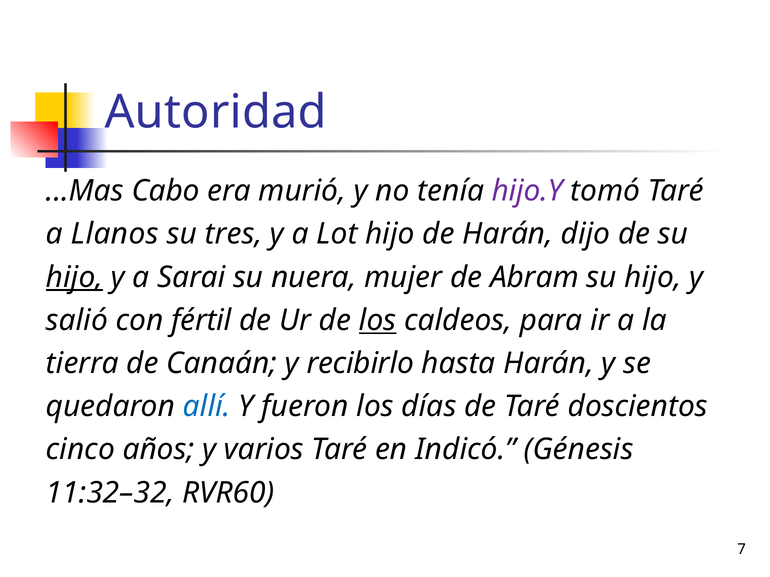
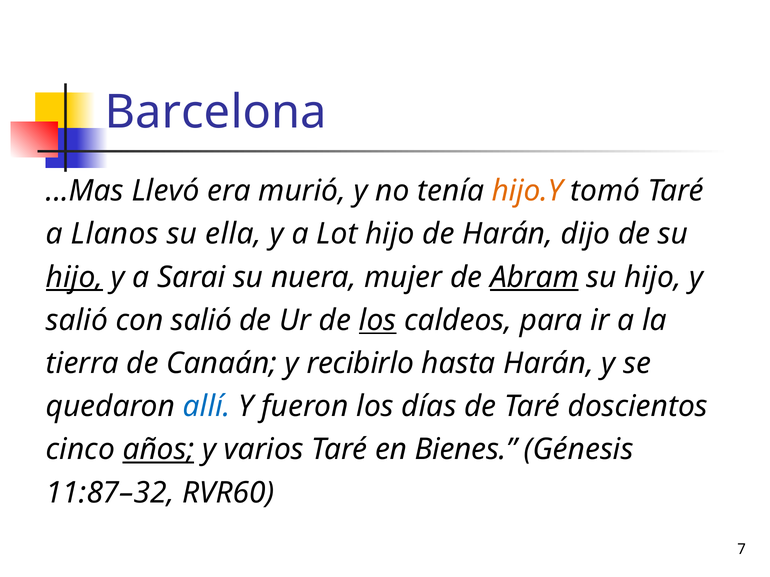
Autoridad: Autoridad -> Barcelona
Cabo: Cabo -> Llevó
hijo.Y colour: purple -> orange
tres: tres -> ella
Abram underline: none -> present
con fértil: fértil -> salió
años underline: none -> present
Indicó: Indicó -> Bienes
11:32–32: 11:32–32 -> 11:87–32
